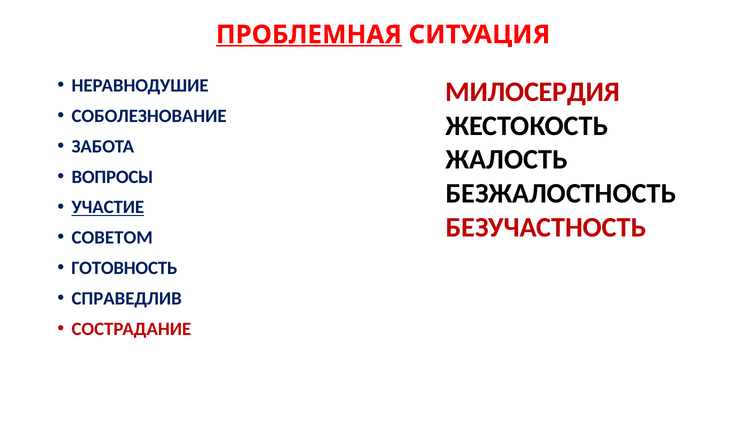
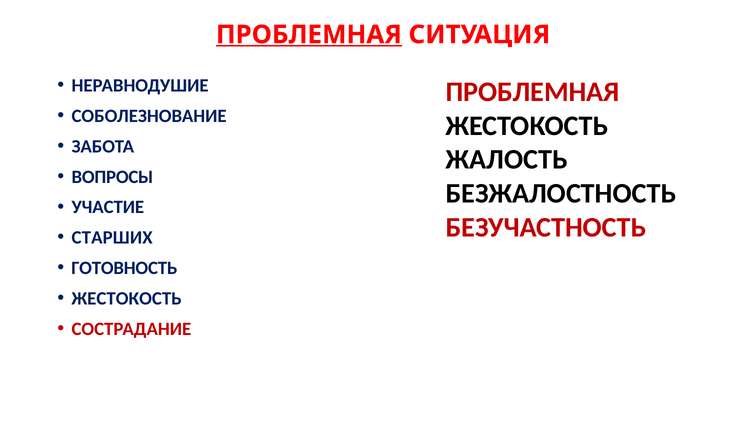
МИЛОСЕРДИЯ at (533, 92): МИЛОСЕРДИЯ -> ПРОБЛЕМНАЯ
УЧАСТИЕ underline: present -> none
СОВЕТОМ: СОВЕТОМ -> СТАРШИХ
СПРАВЕДЛИВ at (127, 299): СПРАВЕДЛИВ -> ЖЕСТОКОСТЬ
